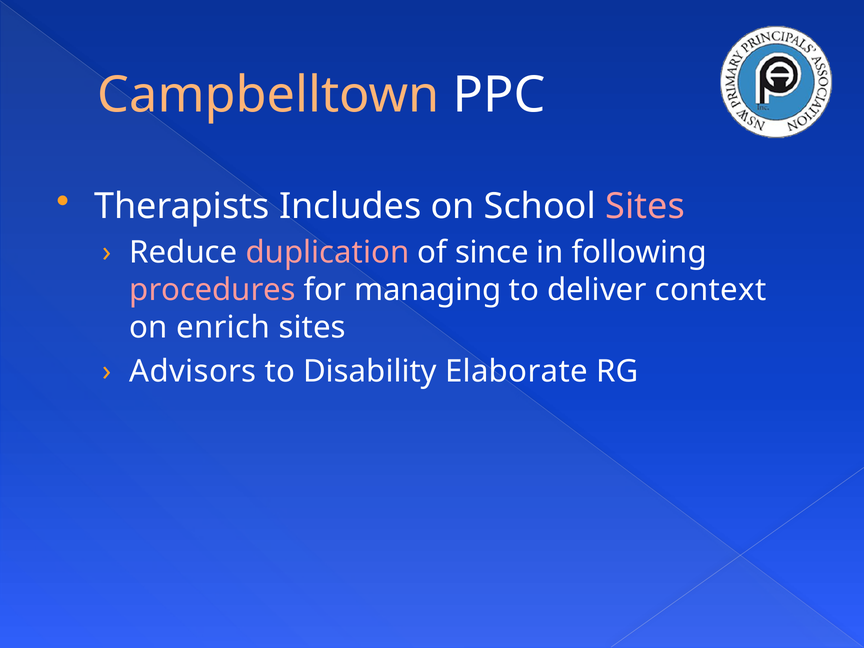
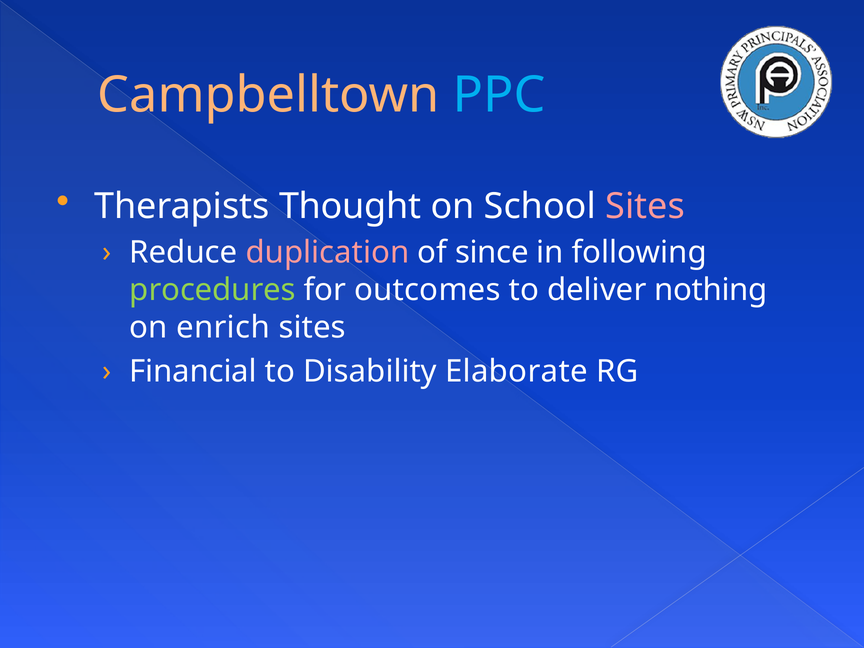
PPC colour: white -> light blue
Includes: Includes -> Thought
procedures colour: pink -> light green
managing: managing -> outcomes
context: context -> nothing
Advisors: Advisors -> Financial
